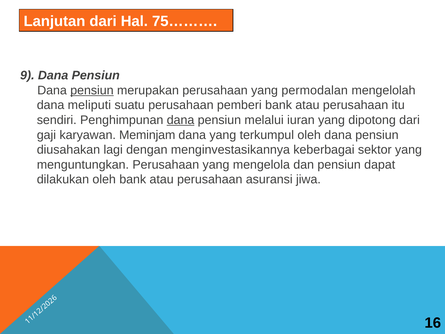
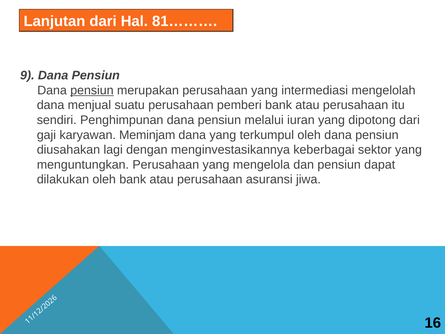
75………: 75……… -> 81………
permodalan: permodalan -> intermediasi
meliputi: meliputi -> menjual
dana at (181, 120) underline: present -> none
